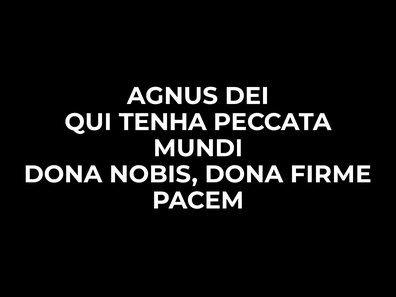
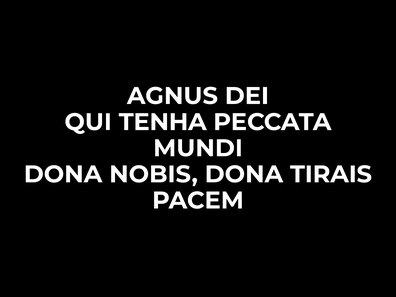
FIRME: FIRME -> TIRAIS
